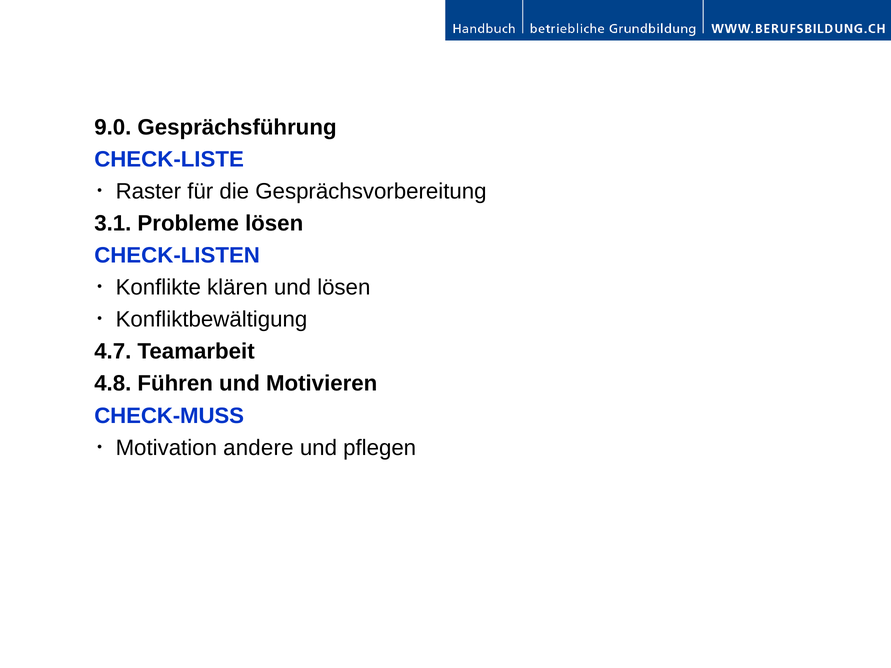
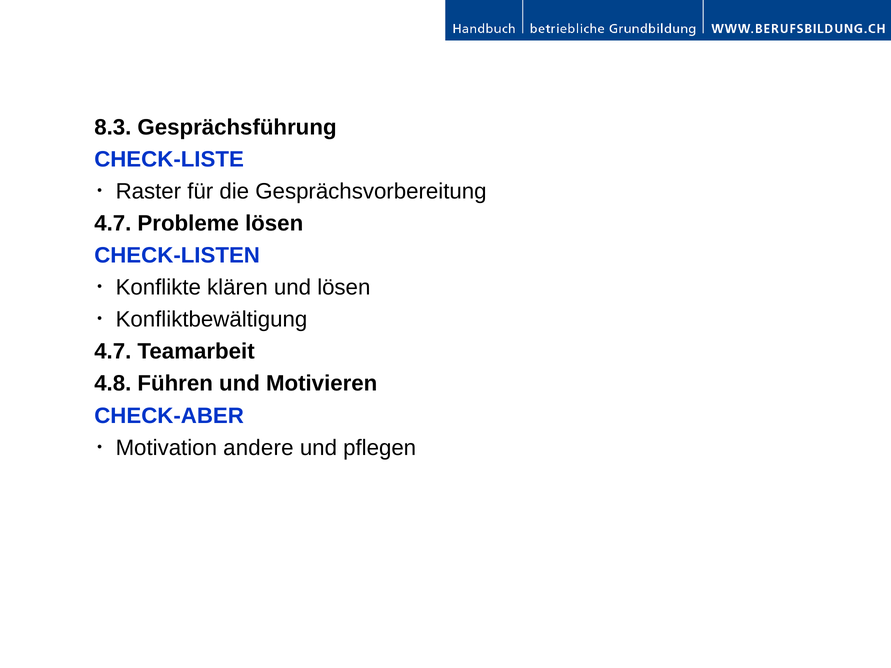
9.0: 9.0 -> 8.3
3.1 at (113, 223): 3.1 -> 4.7
CHECK-MUSS: CHECK-MUSS -> CHECK-ABER
